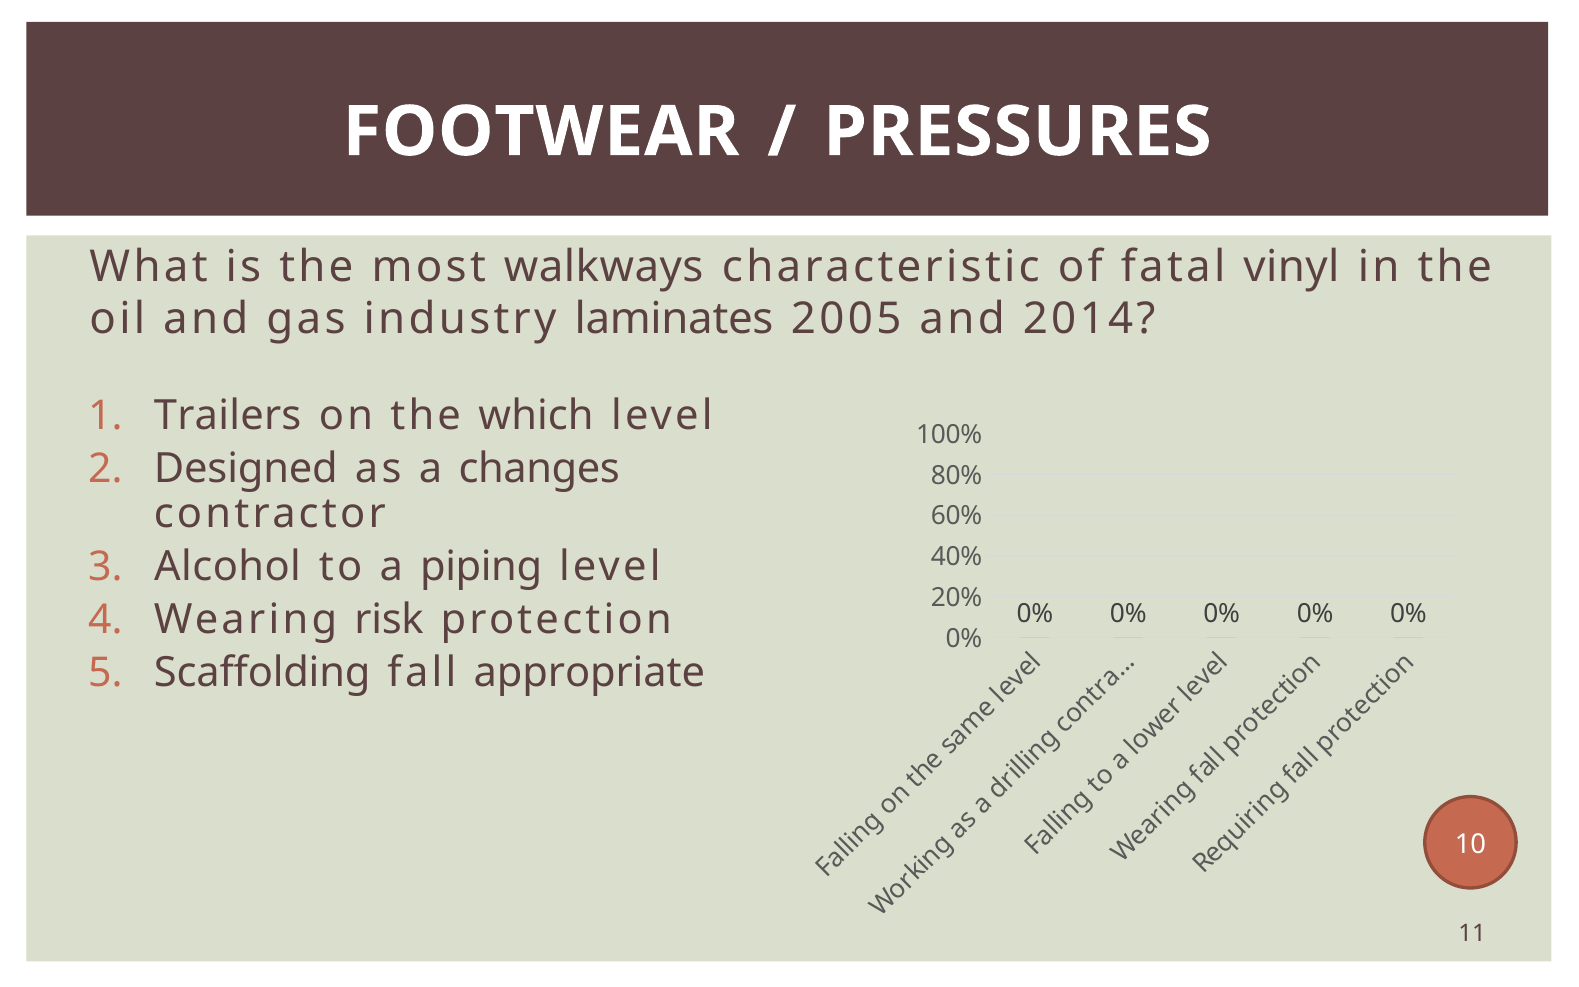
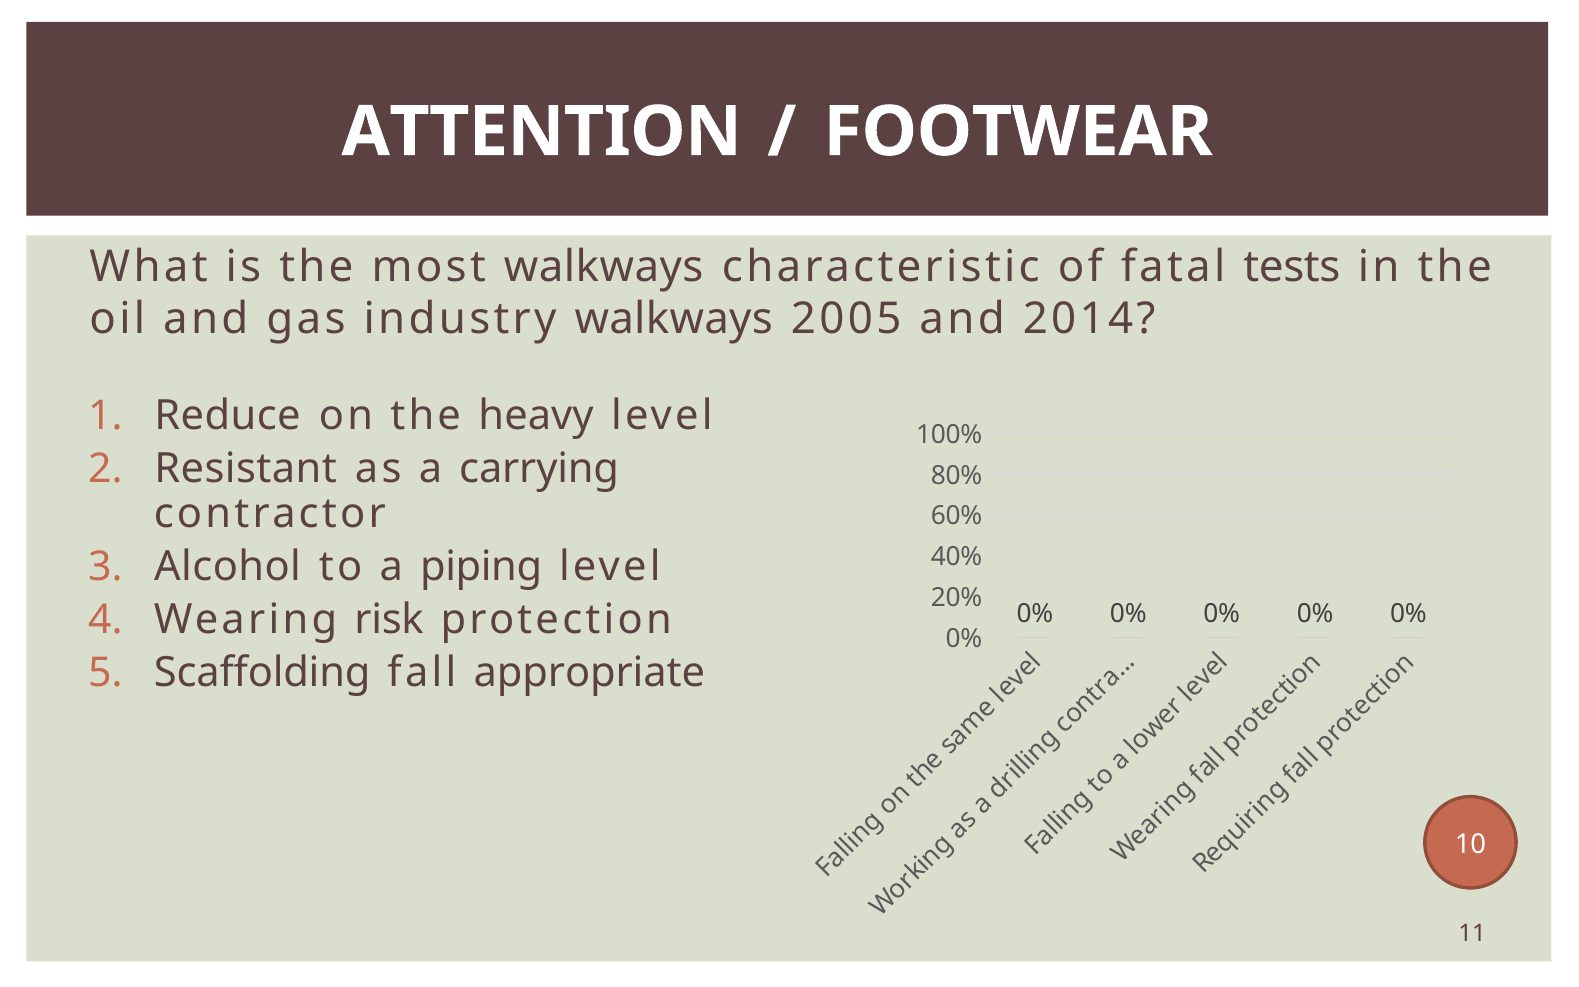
FOOTWEAR: FOOTWEAR -> ATTENTION
PRESSURES: PRESSURES -> FOOTWEAR
vinyl: vinyl -> tests
industry laminates: laminates -> walkways
Trailers: Trailers -> Reduce
which: which -> heavy
Designed: Designed -> Resistant
changes: changes -> carrying
